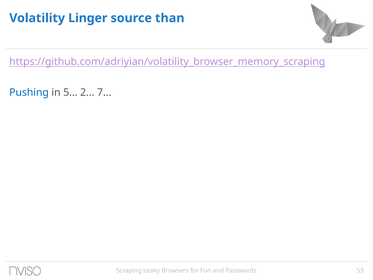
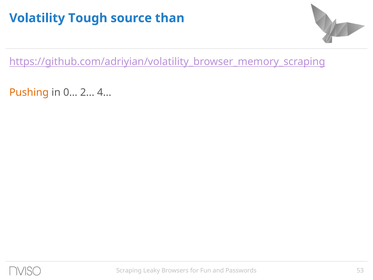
Linger: Linger -> Tough
Pushing colour: blue -> orange
5…: 5… -> 0…
7: 7 -> 4
